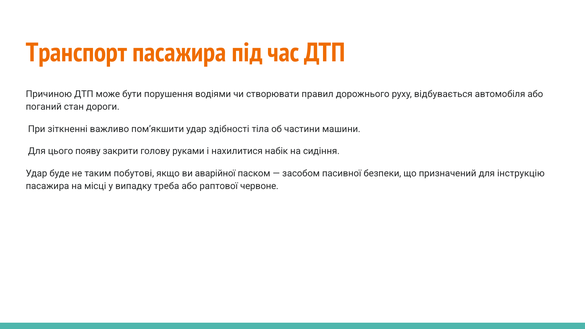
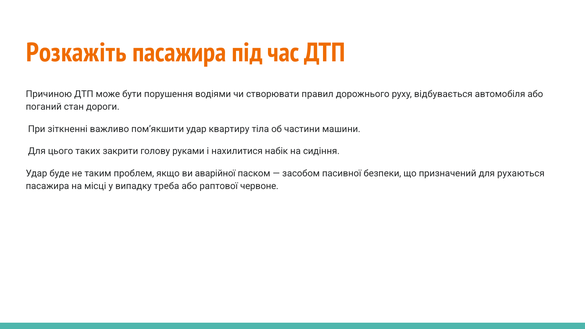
Транспорт: Транспорт -> Розкажіть
здібності: здібності -> квартиру
появу: появу -> таких
побутові: побутові -> проблем
інструкцію: інструкцію -> рухаються
